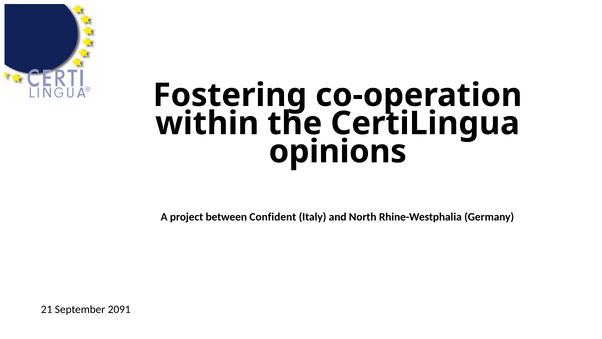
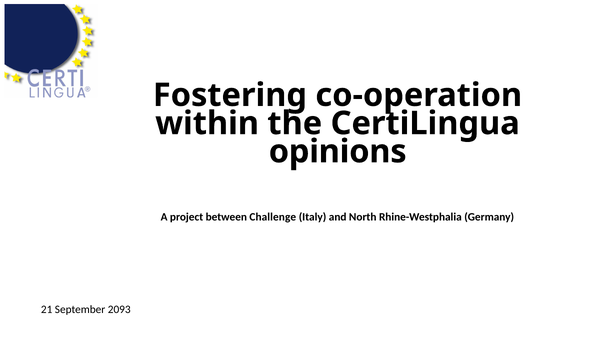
Confident: Confident -> Challenge
2091: 2091 -> 2093
